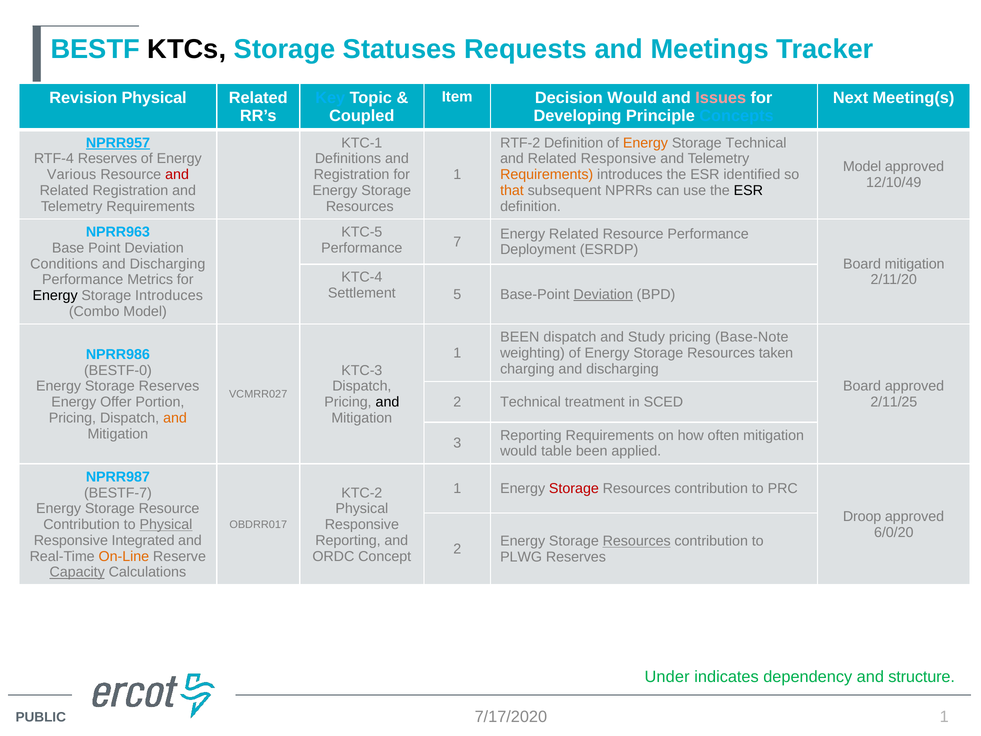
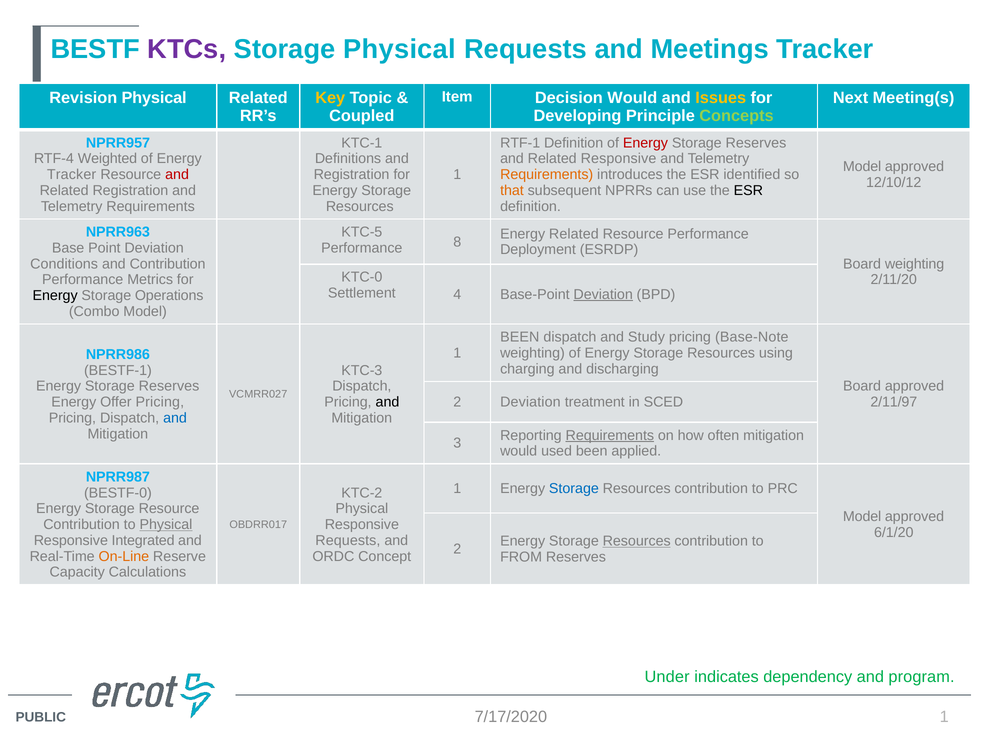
KTCs colour: black -> purple
Storage Statuses: Statuses -> Physical
Issues colour: pink -> yellow
Key colour: light blue -> yellow
Concepts colour: light blue -> light green
NPRR957 underline: present -> none
RTF-2: RTF-2 -> RTF-1
Energy at (645, 143) colour: orange -> red
Technical at (756, 143): Technical -> Reserves
RTF-4 Reserves: Reserves -> Weighted
Various at (72, 175): Various -> Tracker
12/10/49: 12/10/49 -> 12/10/12
7: 7 -> 8
Discharging at (168, 264): Discharging -> Contribution
Board mitigation: mitigation -> weighting
KTC-4: KTC-4 -> KTC-0
5: 5 -> 4
Storage Introduces: Introduces -> Operations
taken: taken -> using
BESTF-0: BESTF-0 -> BESTF-1
Offer Portion: Portion -> Pricing
2 Technical: Technical -> Deviation
2/11/25: 2/11/25 -> 2/11/97
and at (175, 418) colour: orange -> blue
Requirements at (610, 435) underline: none -> present
table: table -> used
Storage at (574, 488) colour: red -> blue
BESTF-7: BESTF-7 -> BESTF-0
Droop at (862, 516): Droop -> Model
6/0/20: 6/0/20 -> 6/1/20
Reporting at (348, 540): Reporting -> Requests
PLWG: PLWG -> FROM
Capacity underline: present -> none
structure: structure -> program
